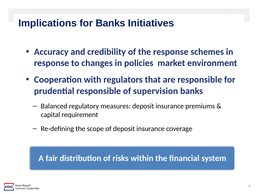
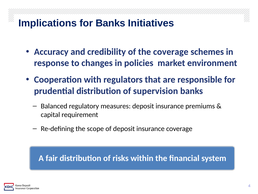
the response: response -> coverage
prudential responsible: responsible -> distribution
